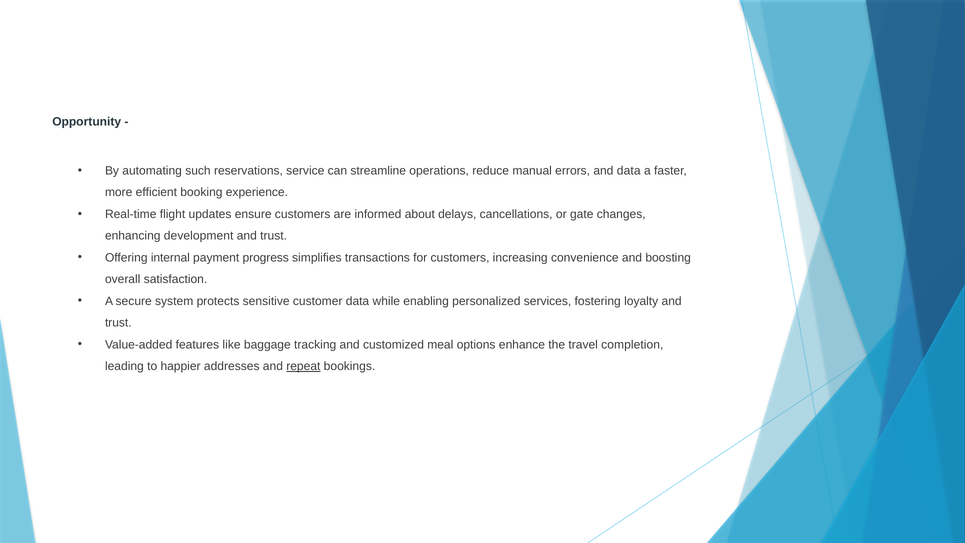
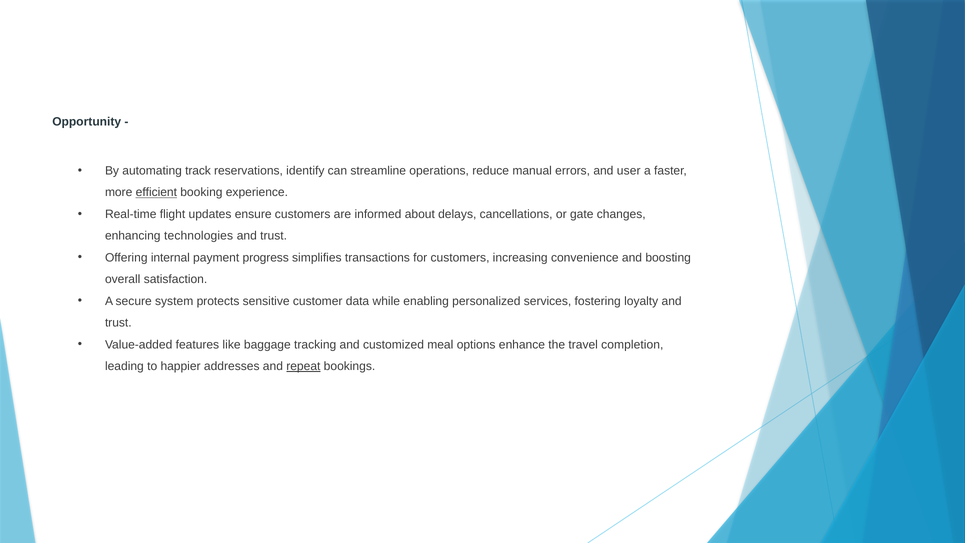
such: such -> track
service: service -> identify
and data: data -> user
efficient underline: none -> present
development: development -> technologies
